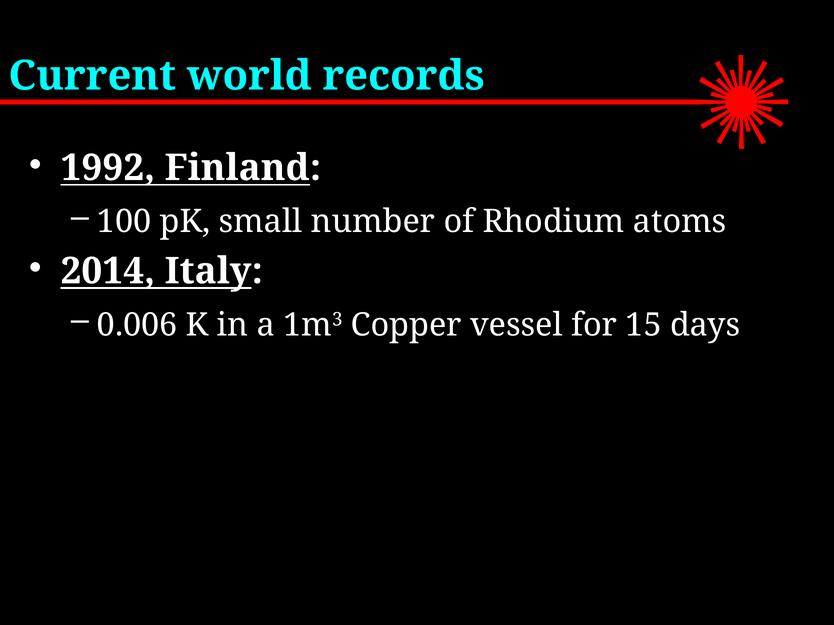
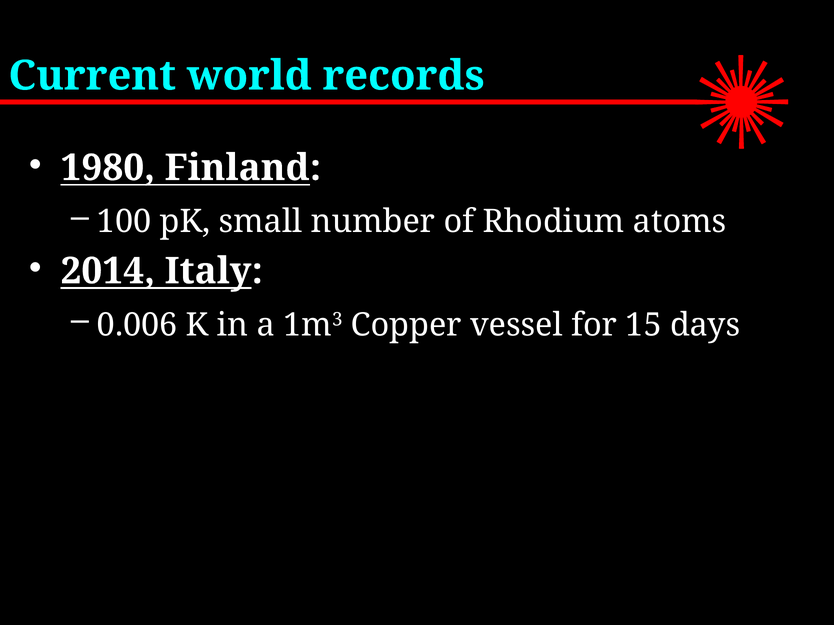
1992: 1992 -> 1980
